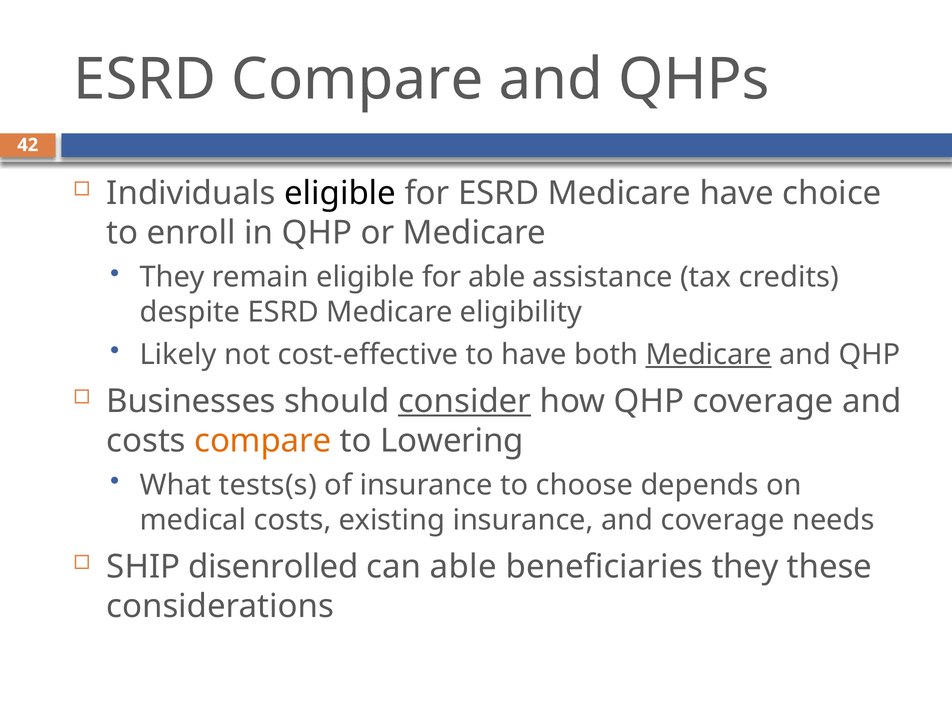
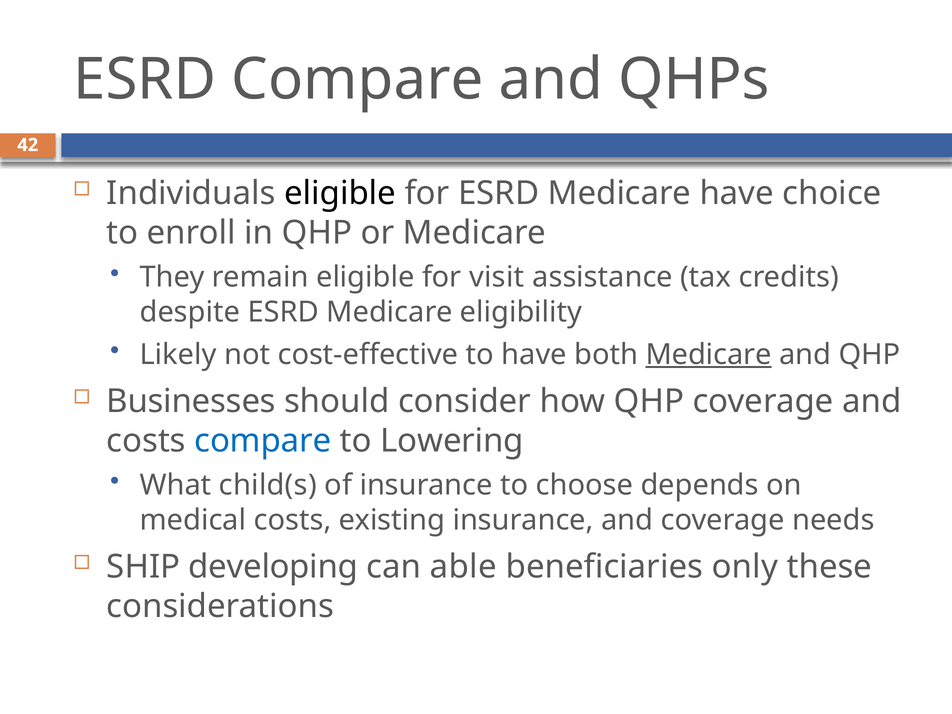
for able: able -> visit
consider underline: present -> none
compare at (263, 441) colour: orange -> blue
tests(s: tests(s -> child(s
disenrolled: disenrolled -> developing
beneficiaries they: they -> only
